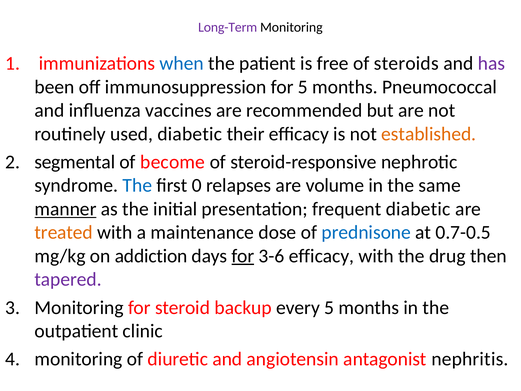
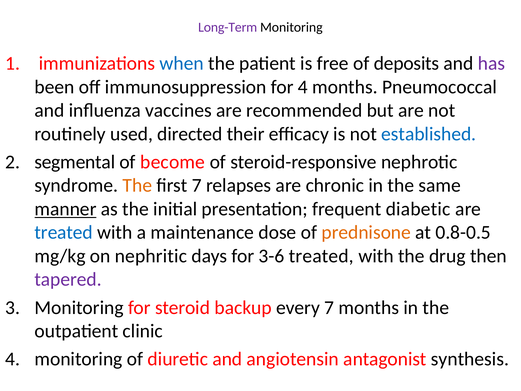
steroids: steroids -> deposits
for 5: 5 -> 4
used diabetic: diabetic -> directed
established colour: orange -> blue
The at (137, 185) colour: blue -> orange
first 0: 0 -> 7
volume: volume -> chronic
treated at (64, 232) colour: orange -> blue
prednisone colour: blue -> orange
0.7-0.5: 0.7-0.5 -> 0.8-0.5
addiction: addiction -> nephritic
for at (243, 256) underline: present -> none
3-6 efficacy: efficacy -> treated
every 5: 5 -> 7
nephritis: nephritis -> synthesis
